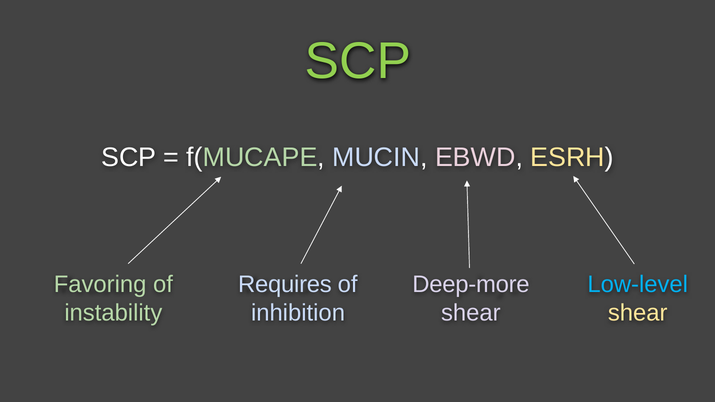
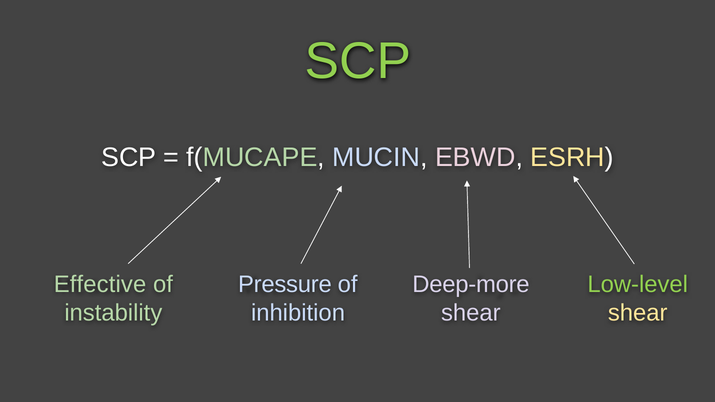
Favoring: Favoring -> Effective
Requires: Requires -> Pressure
Low-level colour: light blue -> light green
